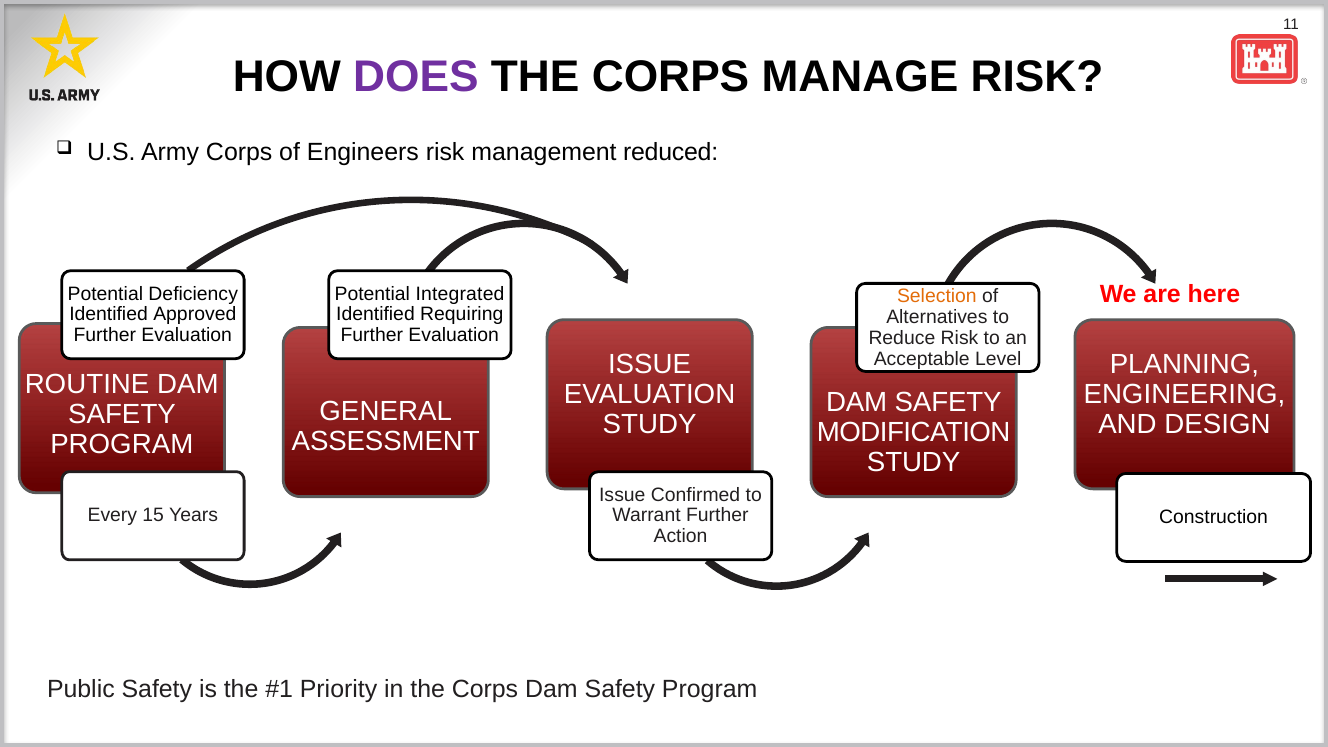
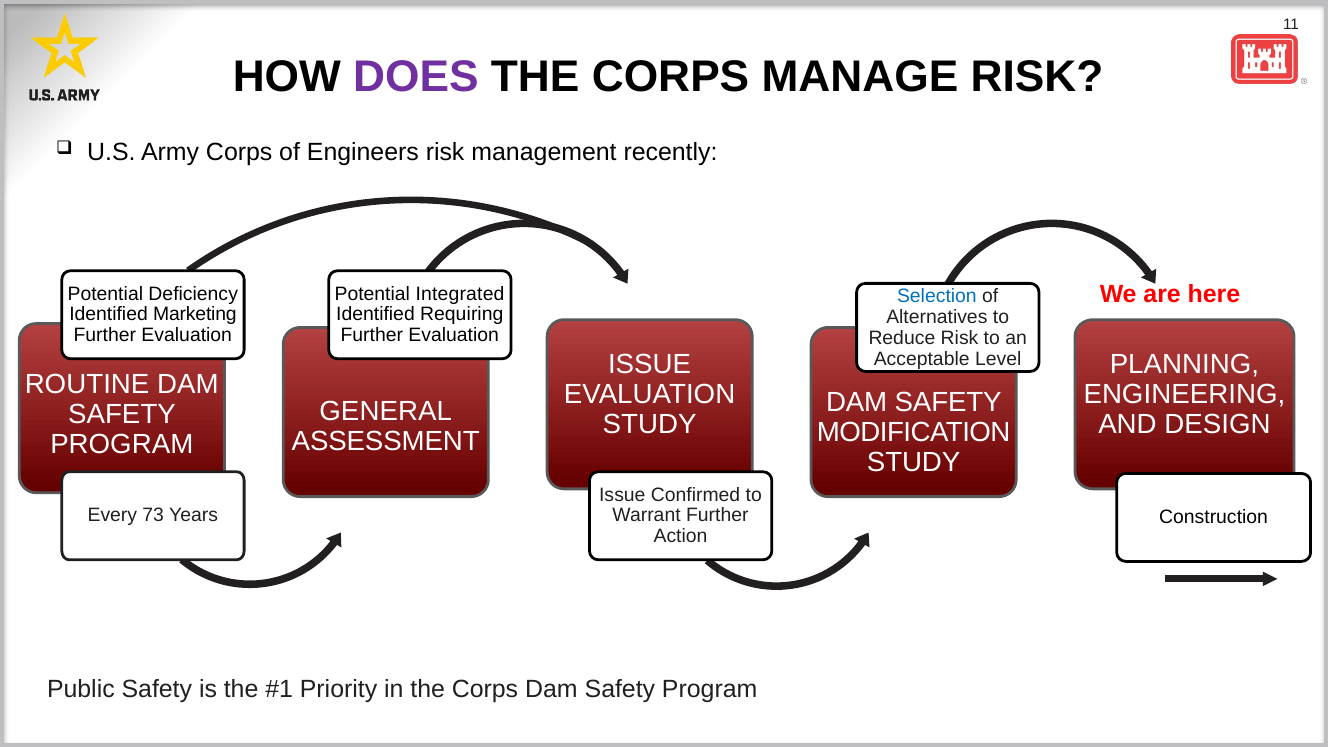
reduced: reduced -> recently
Selection colour: orange -> blue
Approved: Approved -> Marketing
15: 15 -> 73
